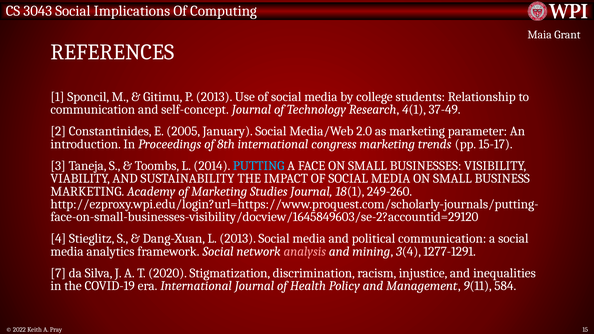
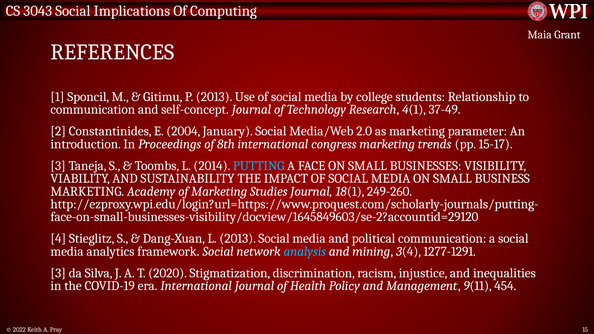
2005: 2005 -> 2004
analysis colour: pink -> light blue
7 at (58, 273): 7 -> 3
584: 584 -> 454
